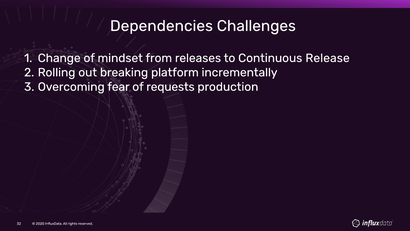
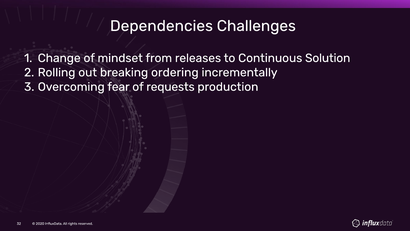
Release: Release -> Solution
platform: platform -> ordering
